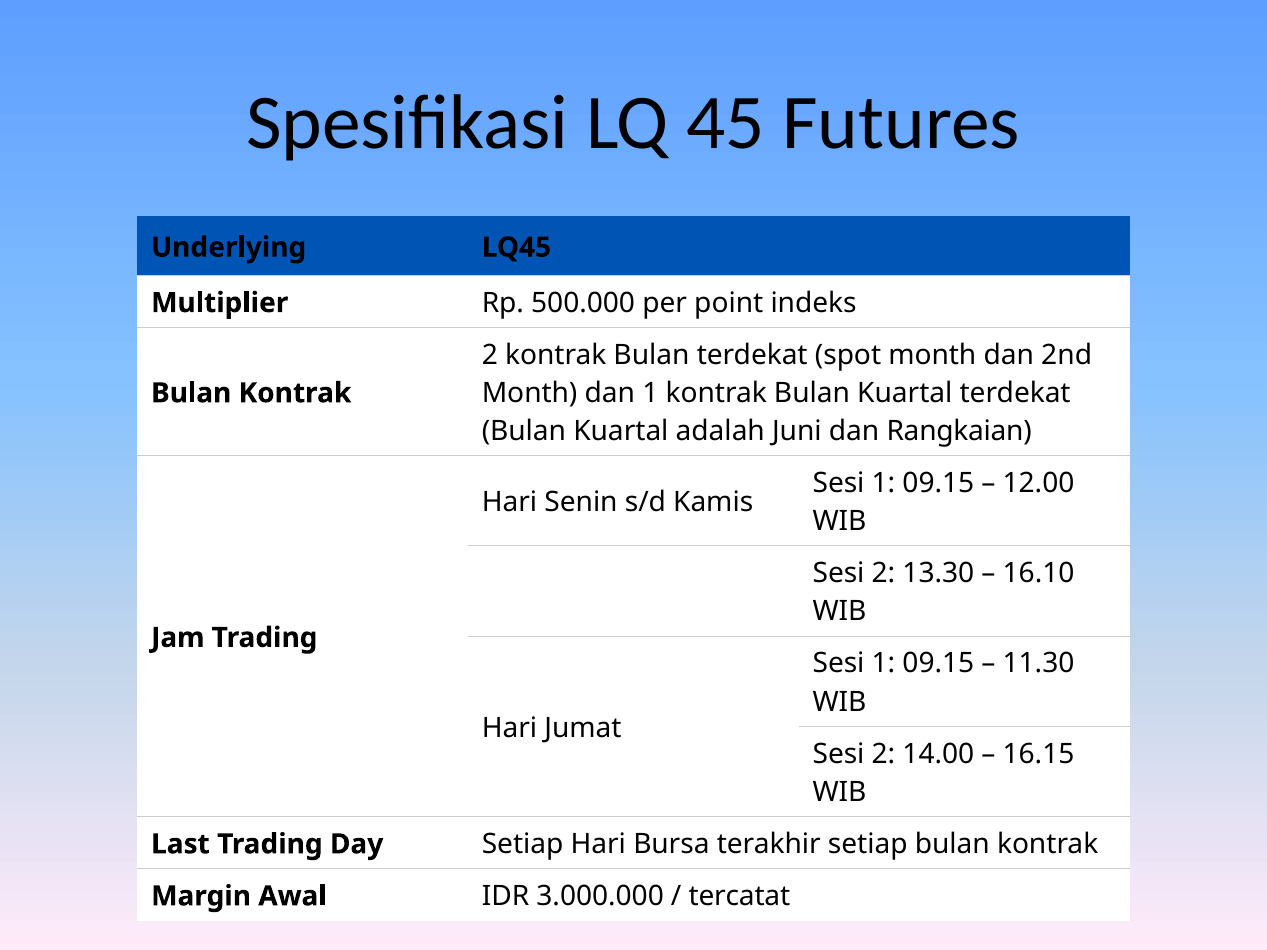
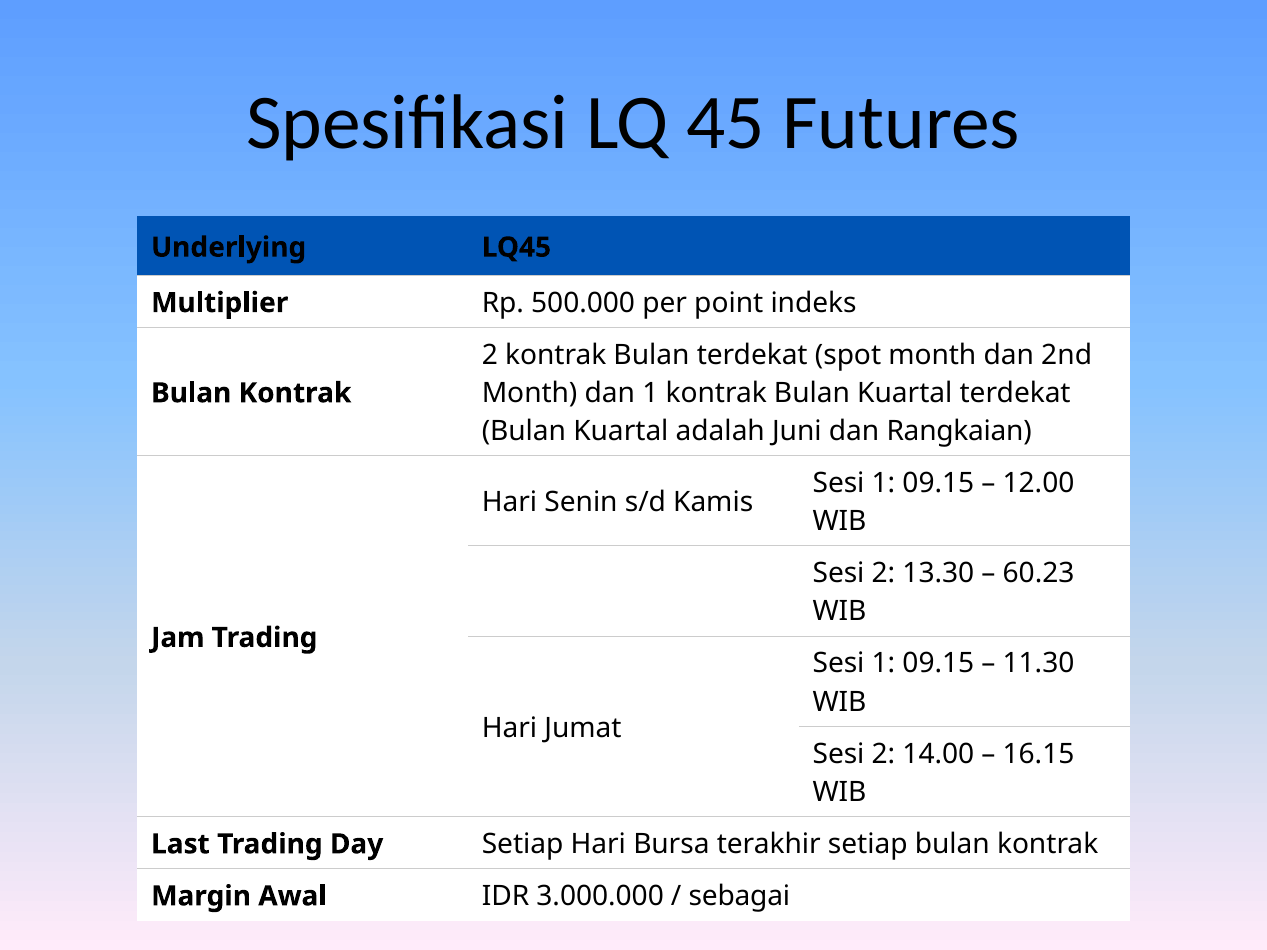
16.10: 16.10 -> 60.23
tercatat: tercatat -> sebagai
